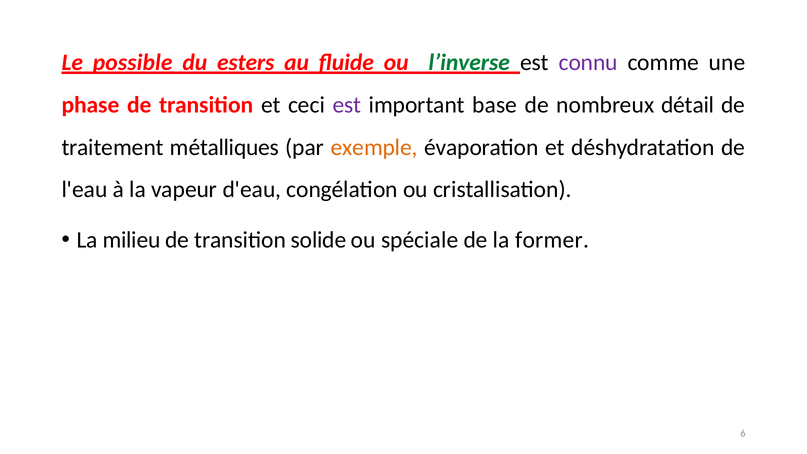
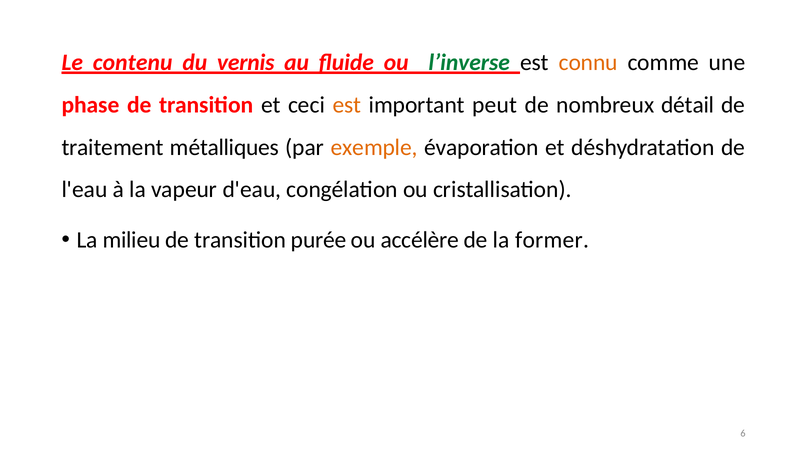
possible: possible -> contenu
esters: esters -> vernis
connu colour: purple -> orange
est at (347, 105) colour: purple -> orange
base: base -> peut
solide: solide -> purée
spéciale: spéciale -> accélère
